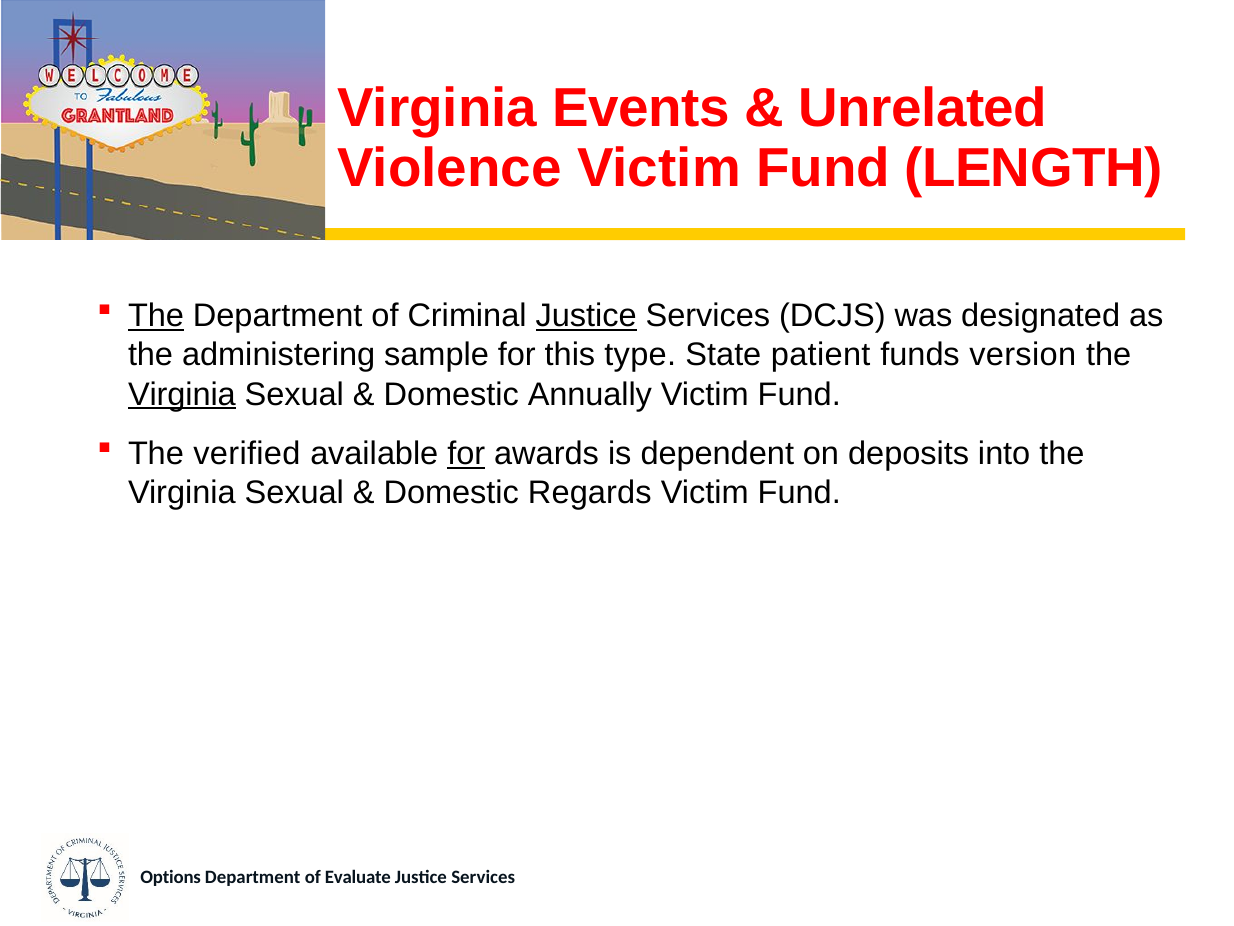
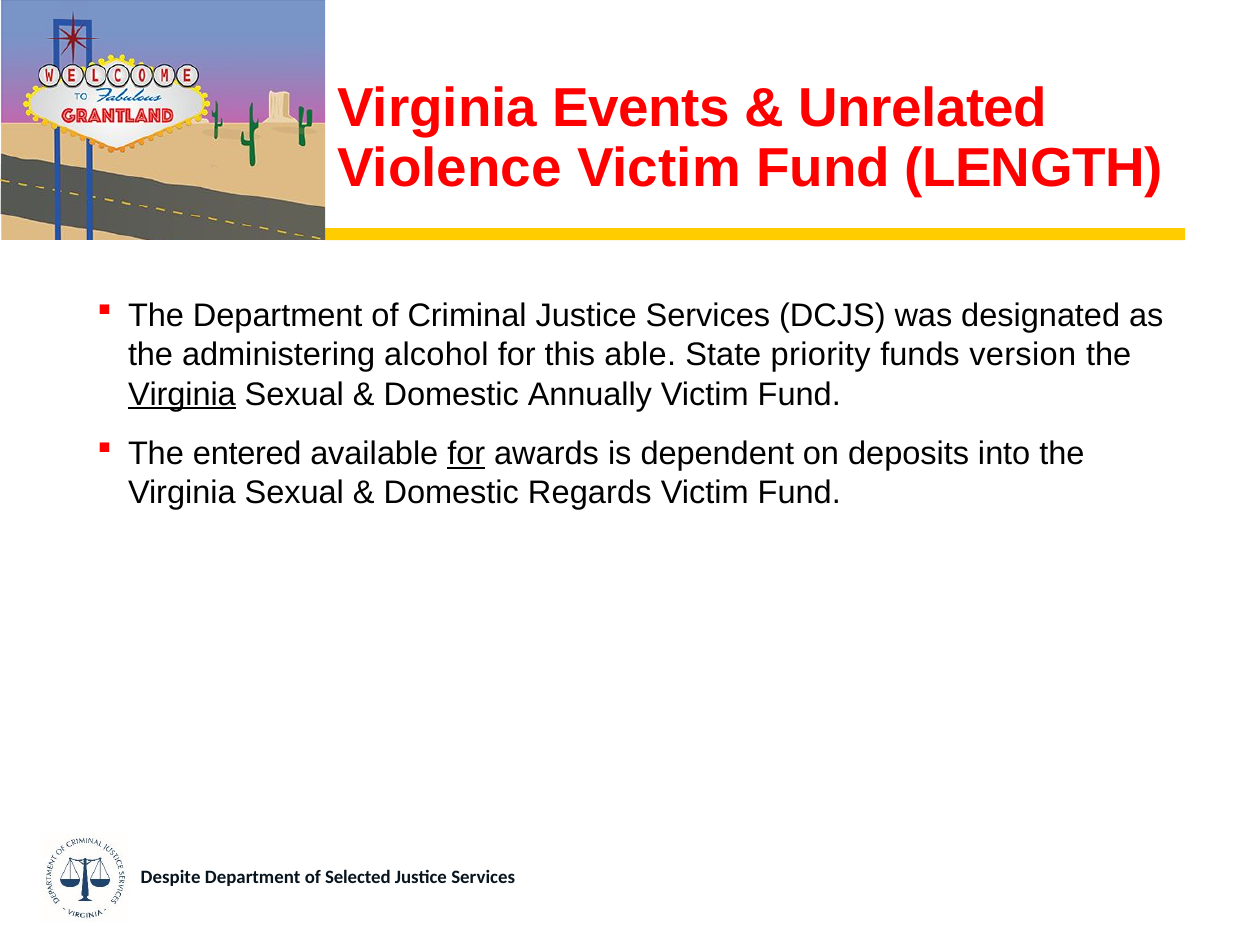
The at (156, 316) underline: present -> none
Justice at (586, 316) underline: present -> none
sample: sample -> alcohol
type: type -> able
patient: patient -> priority
verified: verified -> entered
Options: Options -> Despite
Evaluate: Evaluate -> Selected
